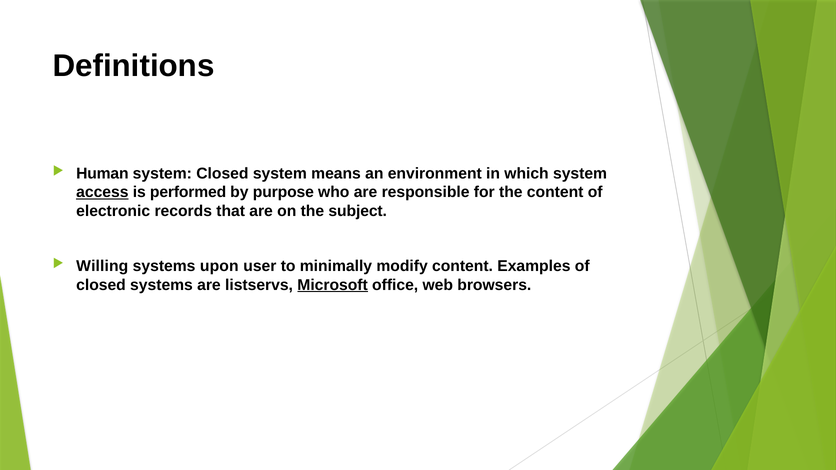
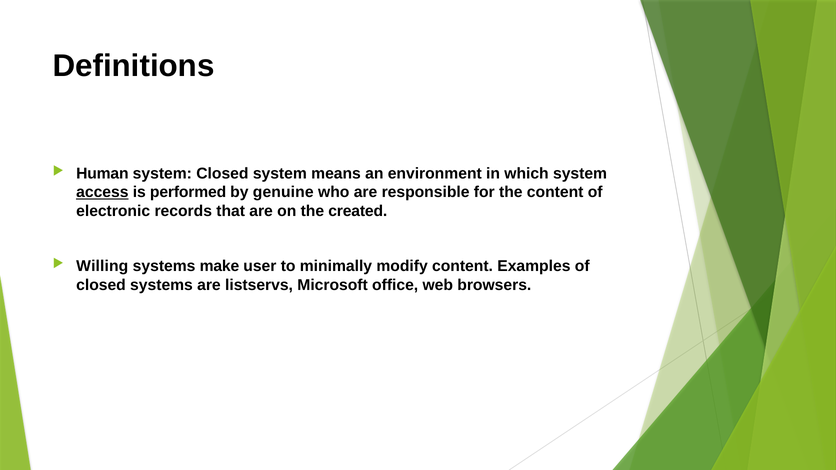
purpose: purpose -> genuine
subject: subject -> created
upon: upon -> make
Microsoft underline: present -> none
